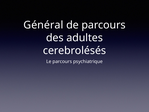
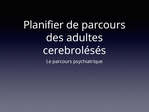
Général: Général -> Planifier
